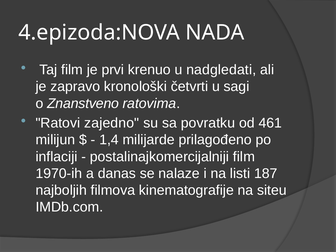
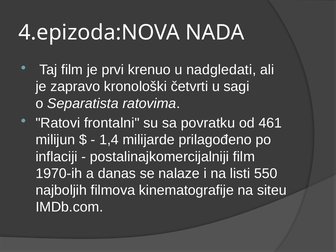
Znanstveno: Znanstveno -> Separatista
zajedno: zajedno -> frontalni
187: 187 -> 550
